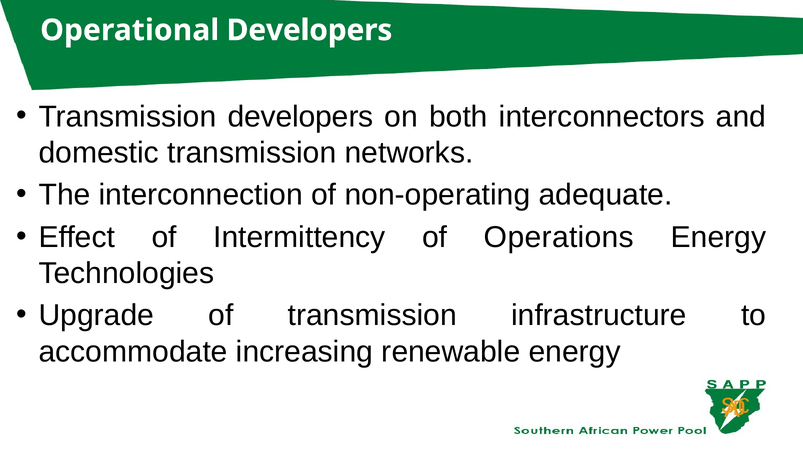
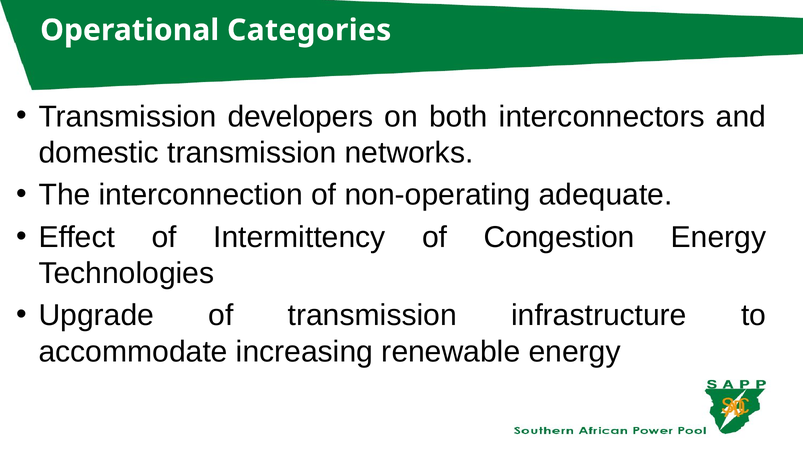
Operational Developers: Developers -> Categories
Operations: Operations -> Congestion
